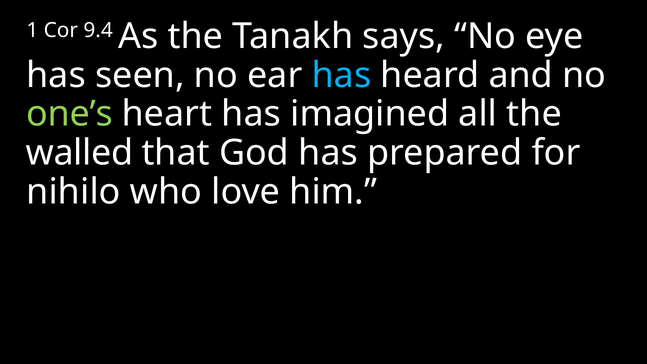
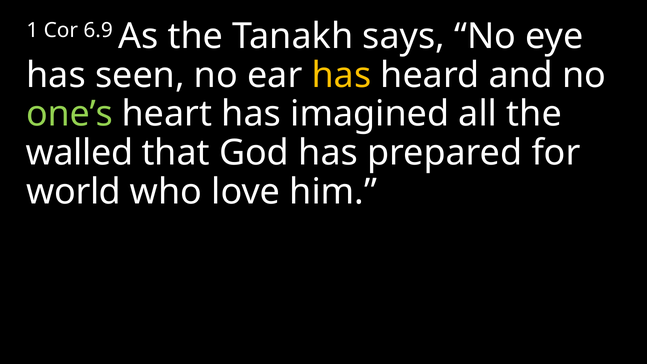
9.4: 9.4 -> 6.9
has at (341, 75) colour: light blue -> yellow
nihilo: nihilo -> world
